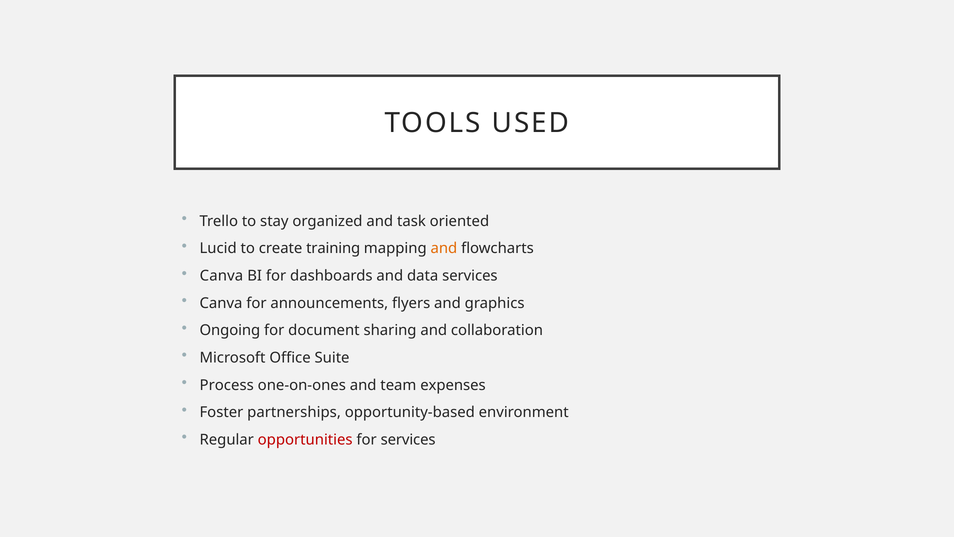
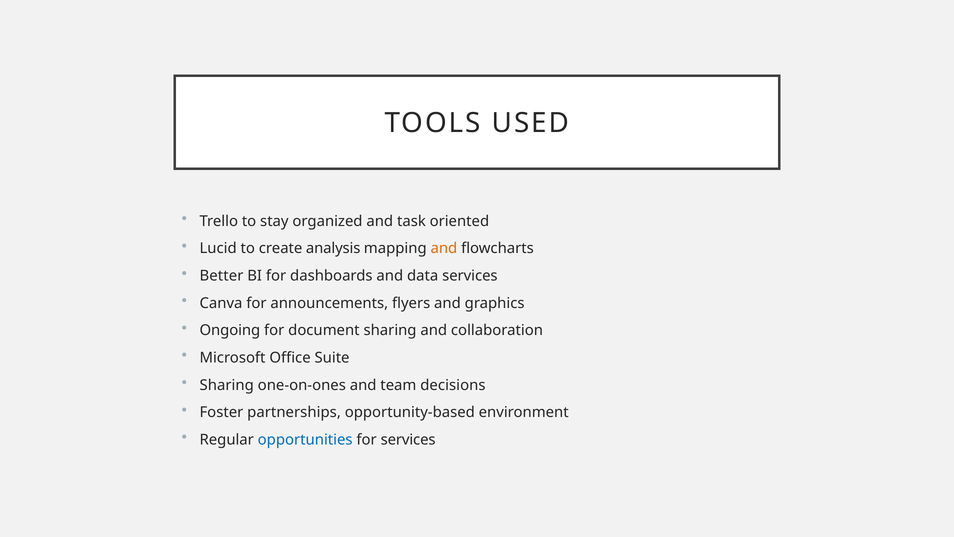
training: training -> analysis
Canva at (221, 276): Canva -> Better
Process at (227, 385): Process -> Sharing
expenses: expenses -> decisions
opportunities colour: red -> blue
